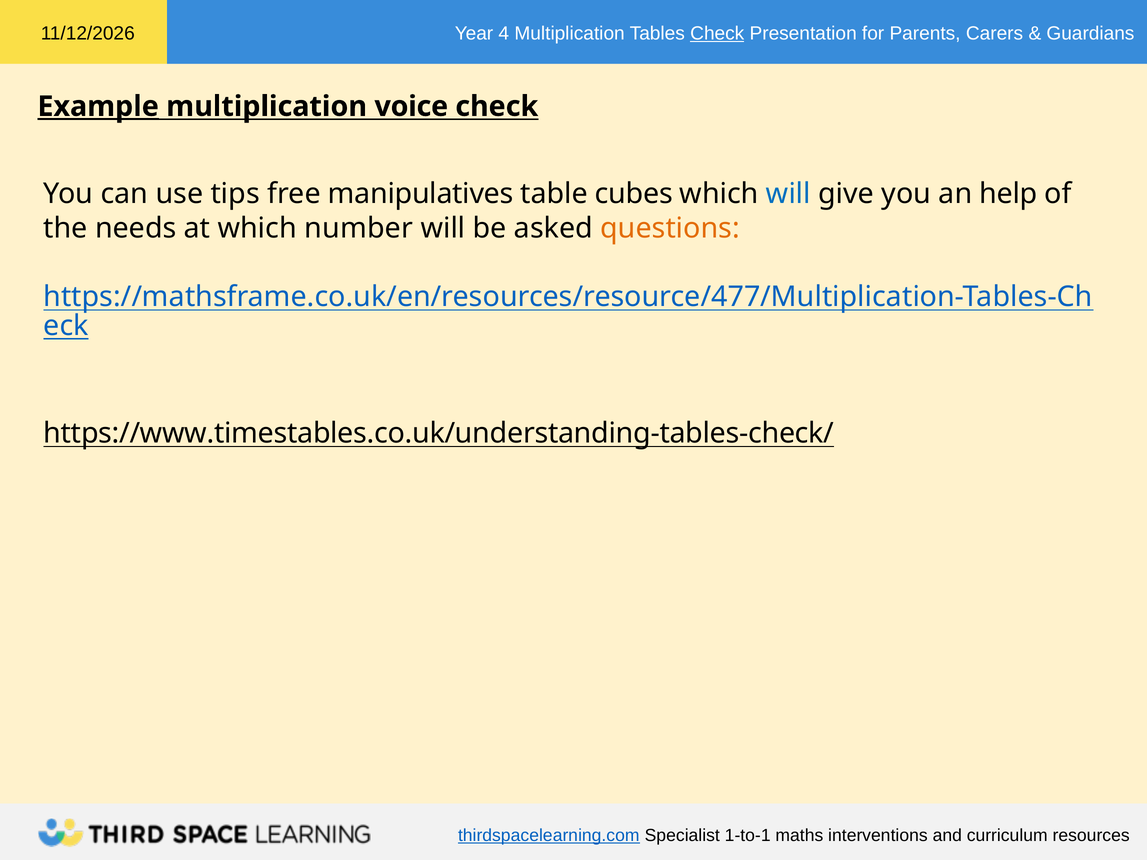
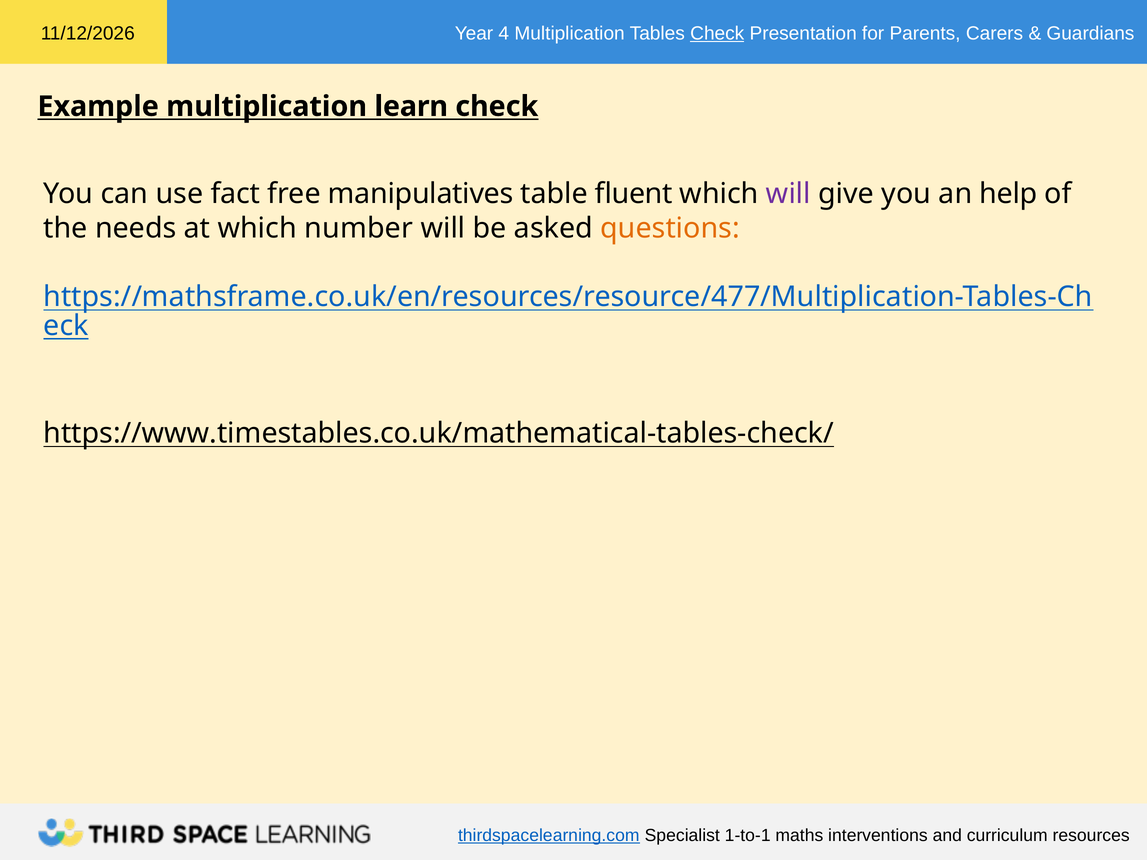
Example underline: present -> none
voice: voice -> learn
tips: tips -> fact
cubes: cubes -> fluent
will at (788, 194) colour: blue -> purple
https://www.timestables.co.uk/understanding-tables-check/: https://www.timestables.co.uk/understanding-tables-check/ -> https://www.timestables.co.uk/mathematical-tables-check/
